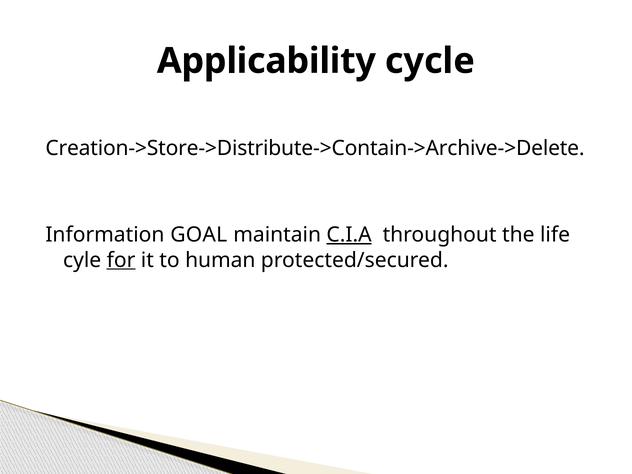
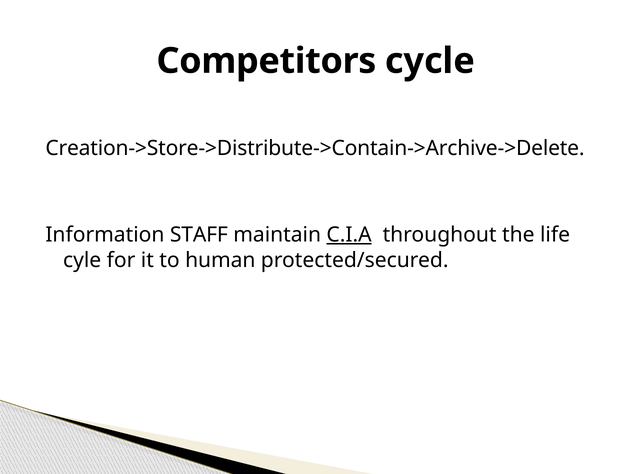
Applicability: Applicability -> Competitors
GOAL: GOAL -> STAFF
for underline: present -> none
